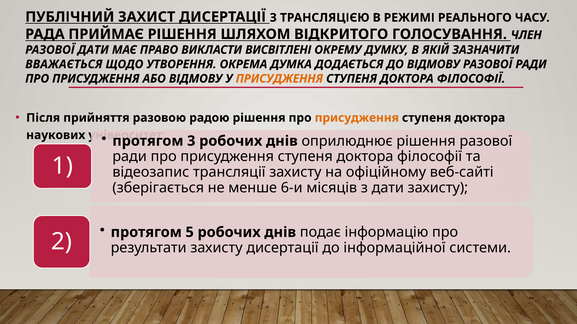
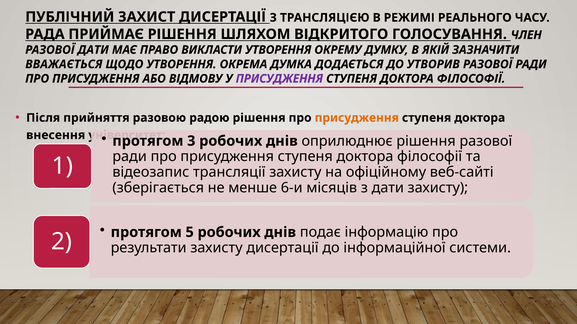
ВИКЛАСТИ ВИСВІТЛЕНІ: ВИСВІТЛЕНІ -> УТВОРЕННЯ
ДО ВІДМОВУ: ВІДМОВУ -> УТВОРИВ
ПРИСУДЖЕННЯ at (279, 79) colour: orange -> purple
наукових: наукових -> внесення
